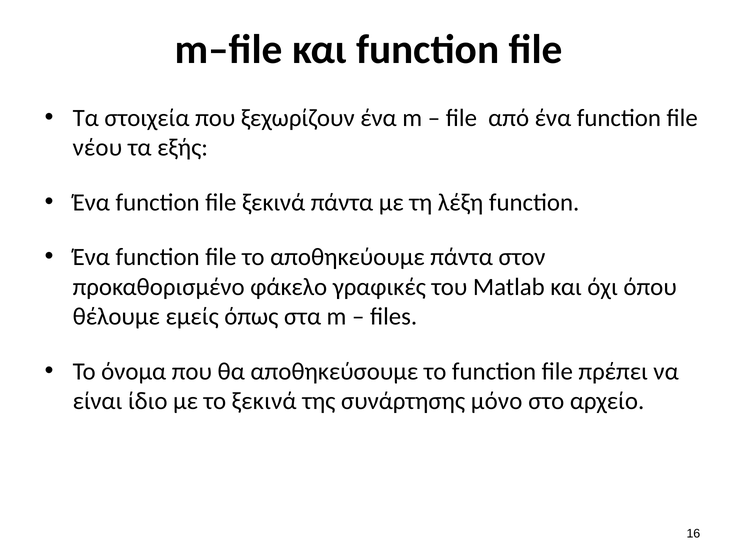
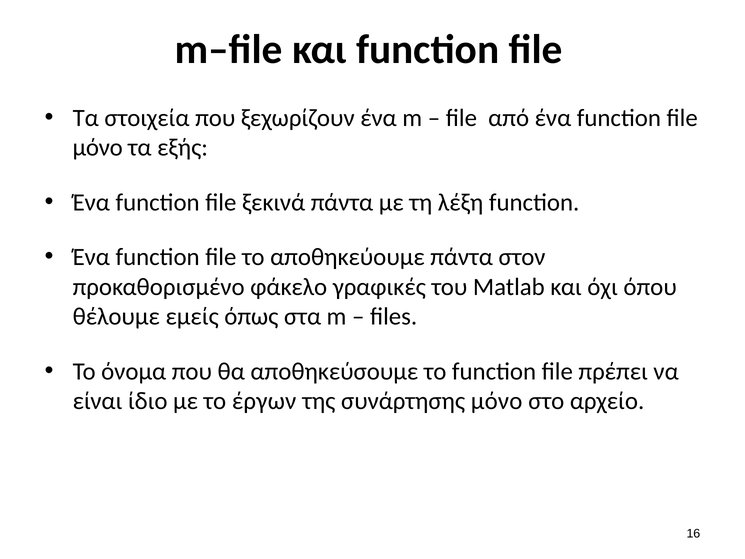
νέου at (97, 148): νέου -> μόνο
το ξεκινά: ξεκινά -> έργων
